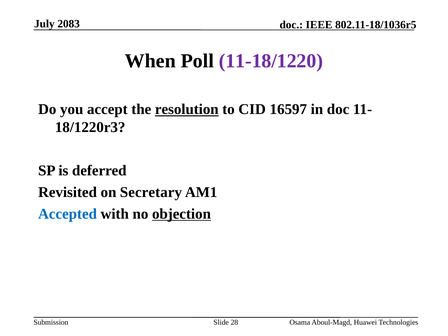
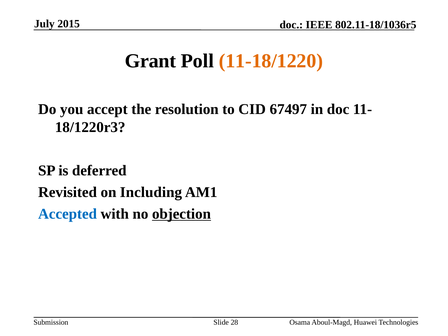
2083: 2083 -> 2015
When: When -> Grant
11-18/1220 colour: purple -> orange
resolution underline: present -> none
16597: 16597 -> 67497
Secretary: Secretary -> Including
